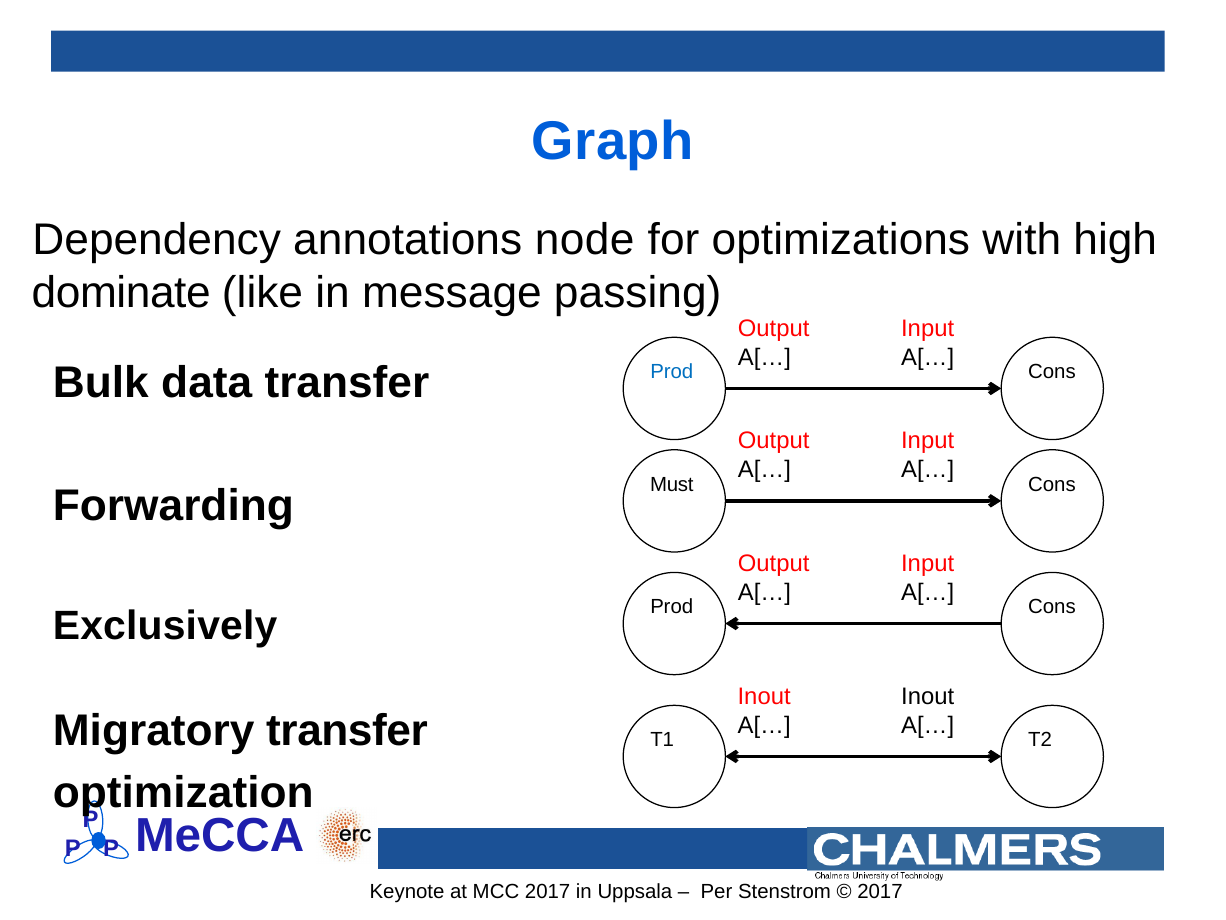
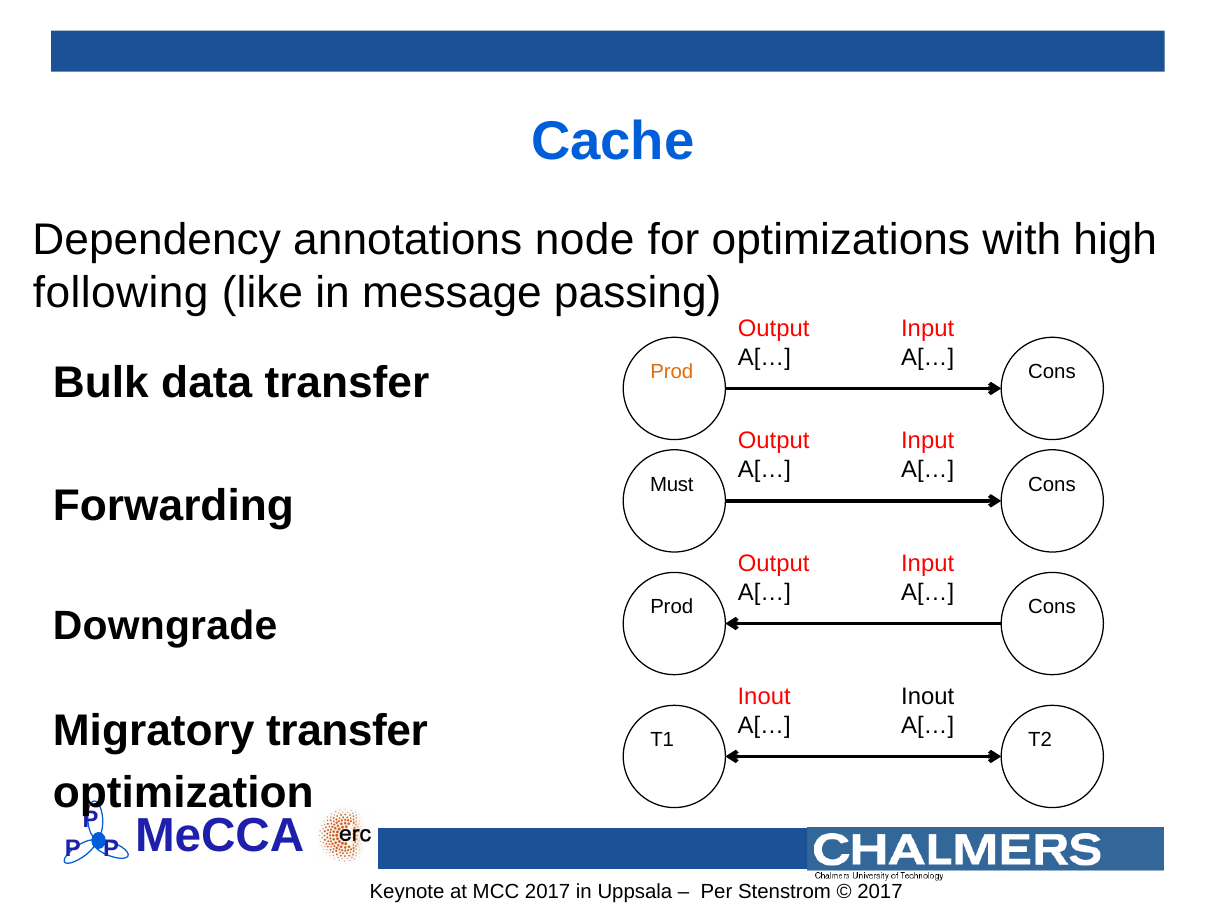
Graph: Graph -> Cache
dominate: dominate -> following
Prod at (672, 372) colour: blue -> orange
Exclusively: Exclusively -> Downgrade
